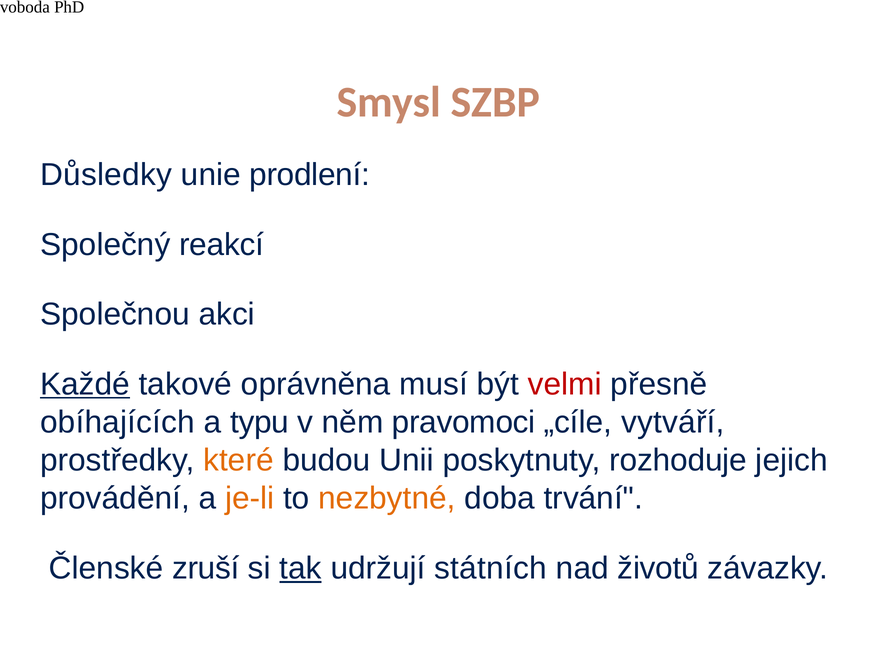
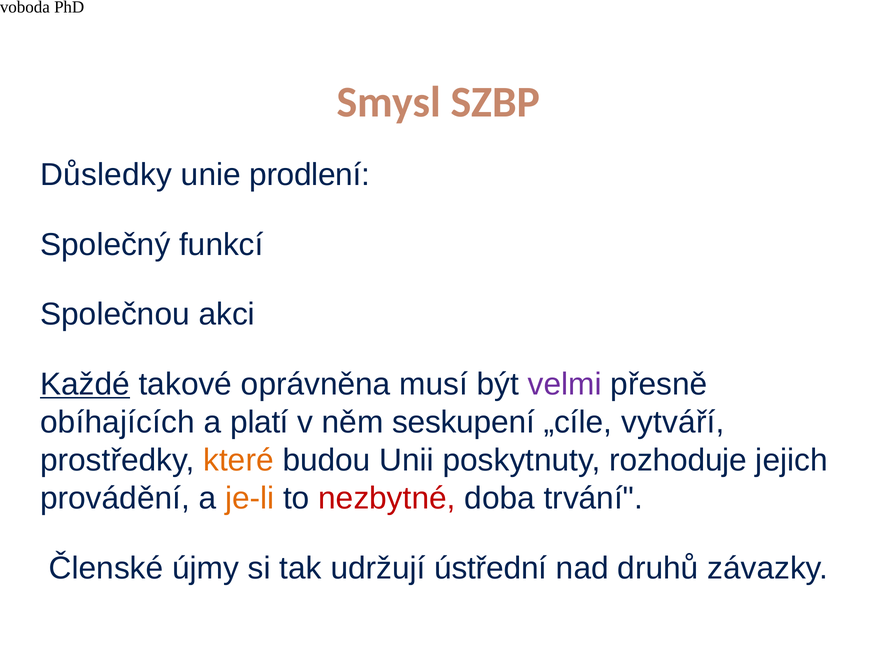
reakcí: reakcí -> funkcí
velmi colour: red -> purple
typu: typu -> platí
pravomoci: pravomoci -> seskupení
nezbytné colour: orange -> red
zruší: zruší -> újmy
tak underline: present -> none
státních: státních -> ústřední
životů: životů -> druhů
